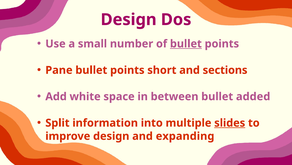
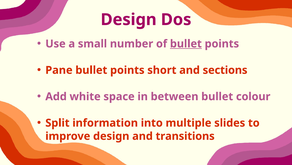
added: added -> colour
slides underline: present -> none
expanding: expanding -> transitions
